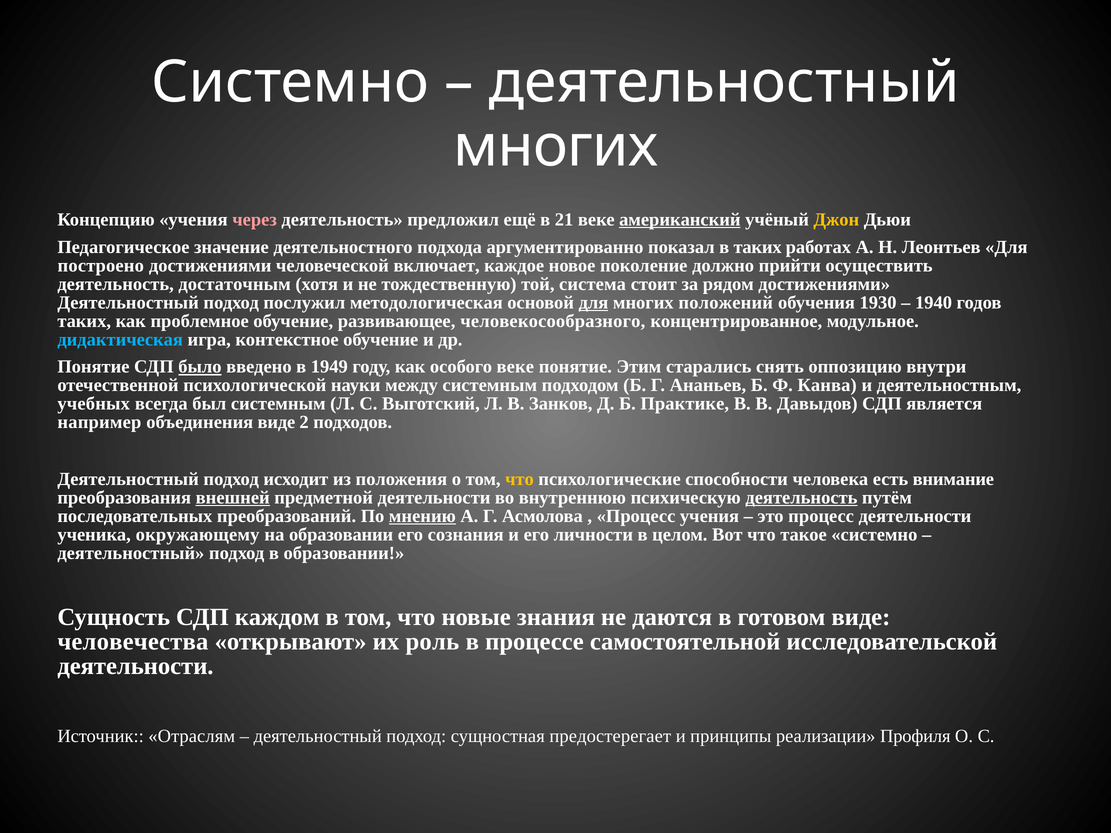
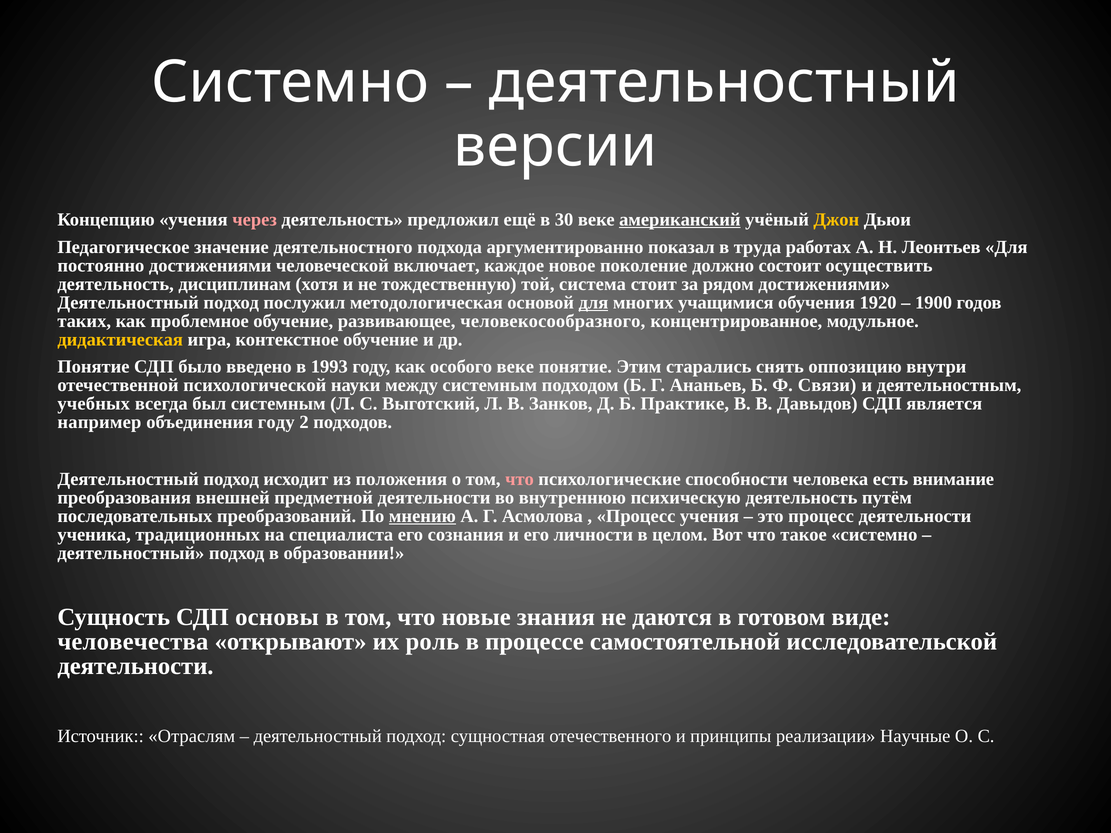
многих at (556, 146): многих -> версии
21: 21 -> 30
в таких: таких -> труда
построено: построено -> постоянно
прийти: прийти -> состоит
достаточным: достаточным -> дисциплинам
положений: положений -> учащимися
1930: 1930 -> 1920
1940: 1940 -> 1900
дидактическая colour: light blue -> yellow
было underline: present -> none
1949: 1949 -> 1993
Канва: Канва -> Связи
объединения виде: виде -> году
что at (520, 479) colour: yellow -> pink
внешней underline: present -> none
деятельность at (801, 498) underline: present -> none
окружающему: окружающему -> традиционных
на образовании: образовании -> специалиста
каждом: каждом -> основы
предостерегает: предостерегает -> отечественного
Профиля: Профиля -> Научные
